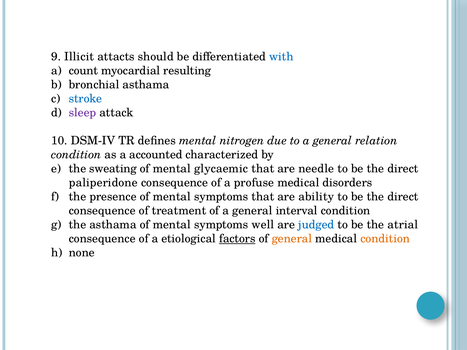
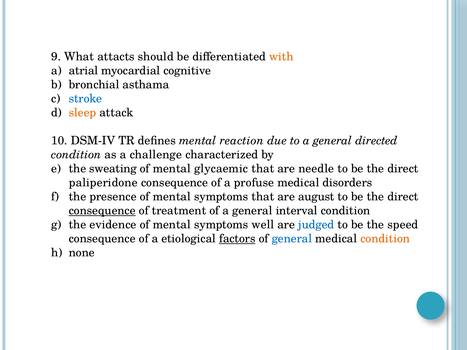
Illicit: Illicit -> What
with colour: blue -> orange
count: count -> atrial
resulting: resulting -> cognitive
sleep colour: purple -> orange
nitrogen: nitrogen -> reaction
relation: relation -> directed
accounted: accounted -> challenge
ability: ability -> august
consequence at (102, 211) underline: none -> present
the asthama: asthama -> evidence
atrial: atrial -> speed
general at (292, 239) colour: orange -> blue
